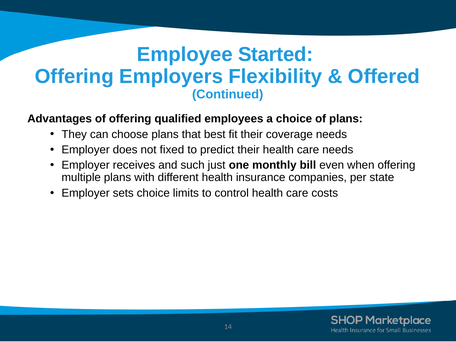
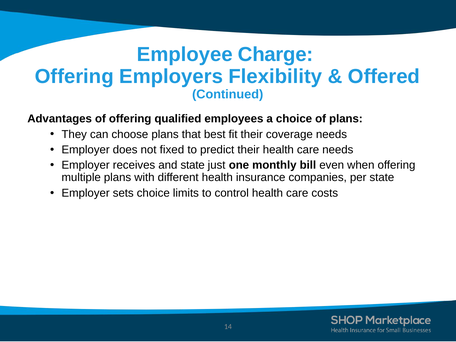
Started: Started -> Charge
and such: such -> state
